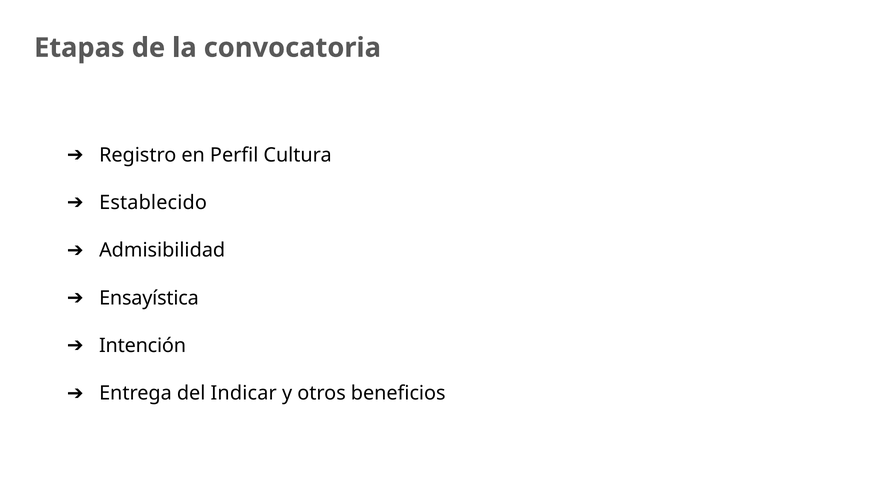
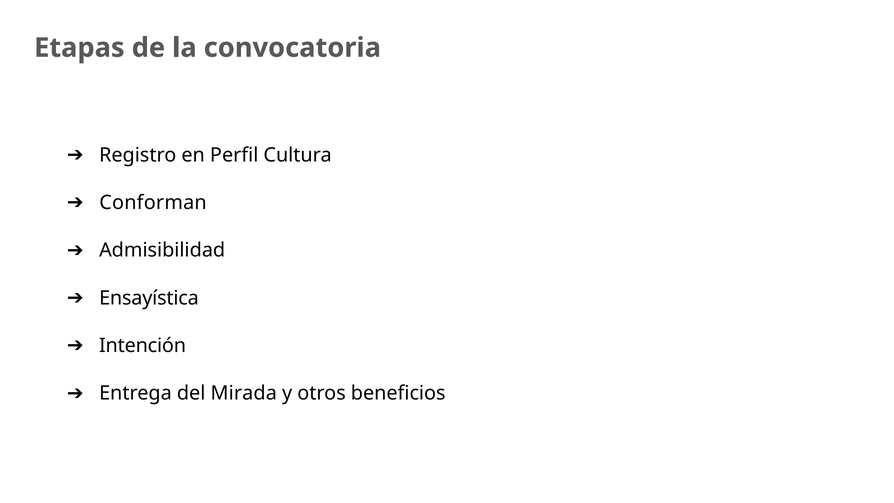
Establecido: Establecido -> Conforman
Indicar: Indicar -> Mirada
